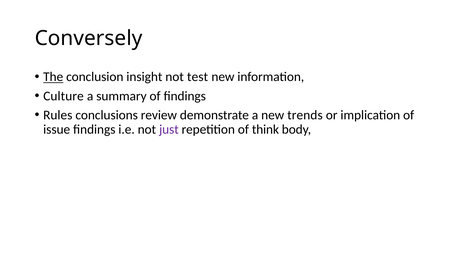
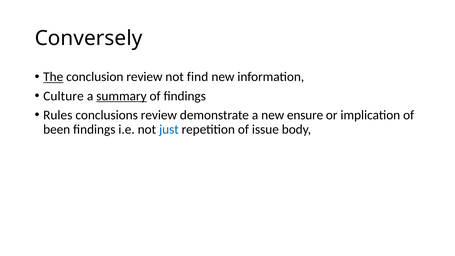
conclusion insight: insight -> review
test: test -> find
summary underline: none -> present
trends: trends -> ensure
issue: issue -> been
just colour: purple -> blue
think: think -> issue
